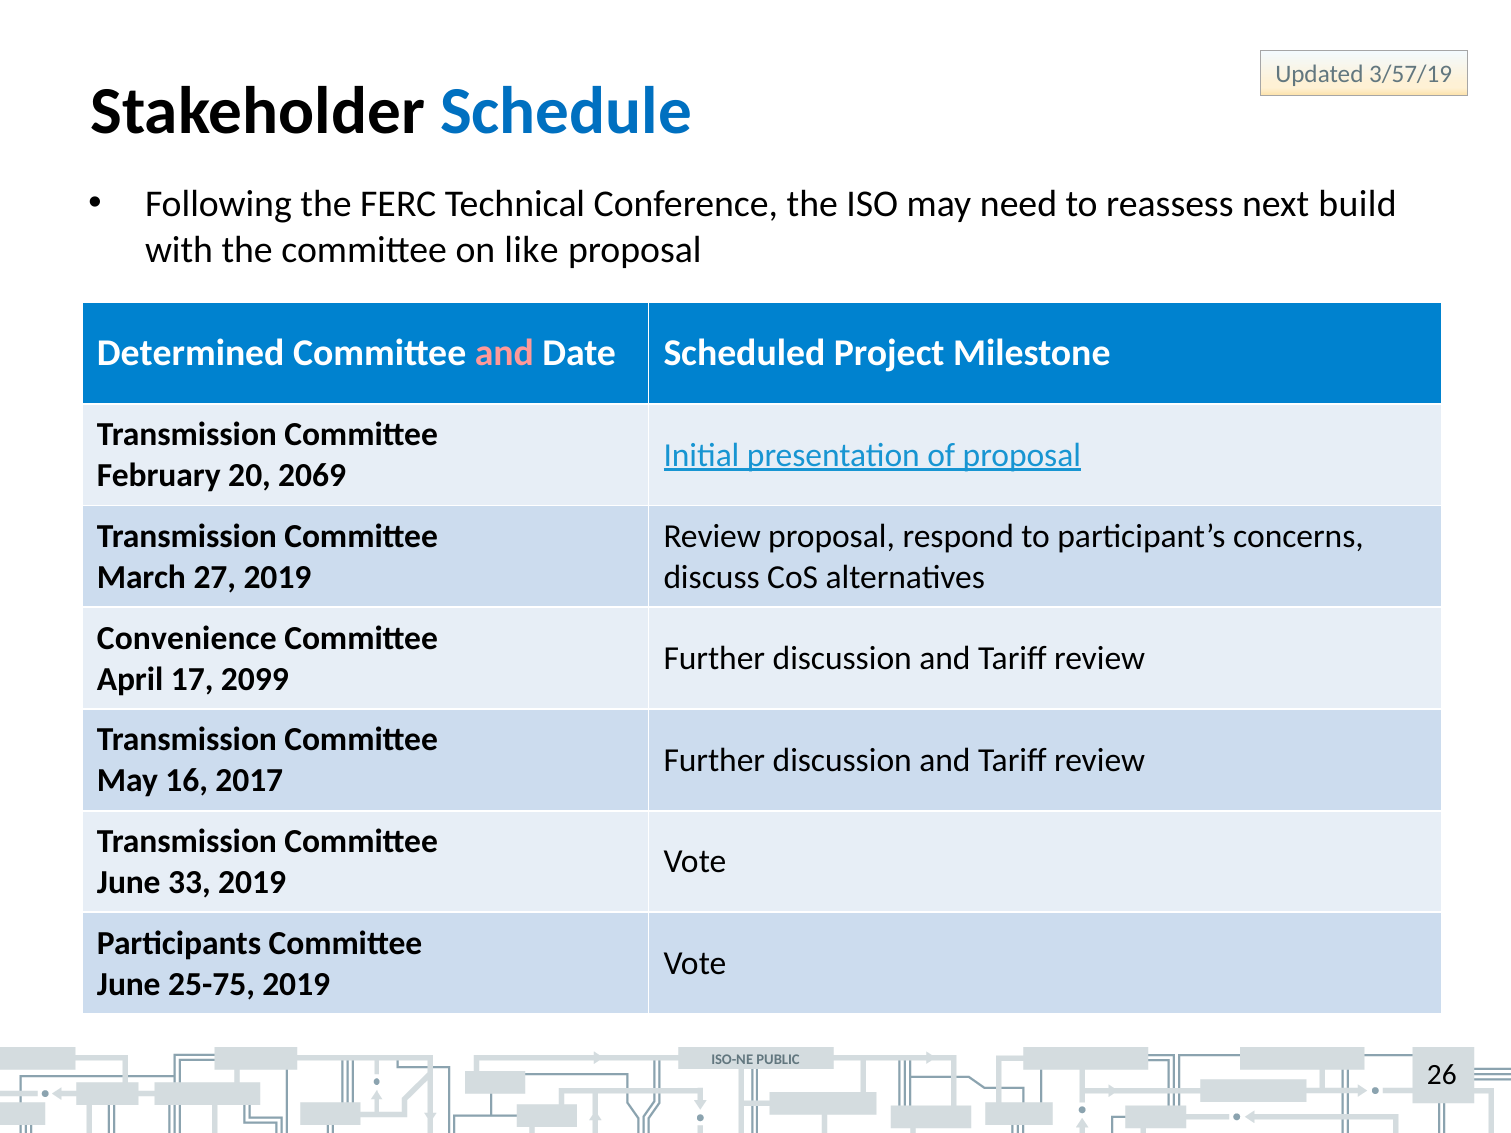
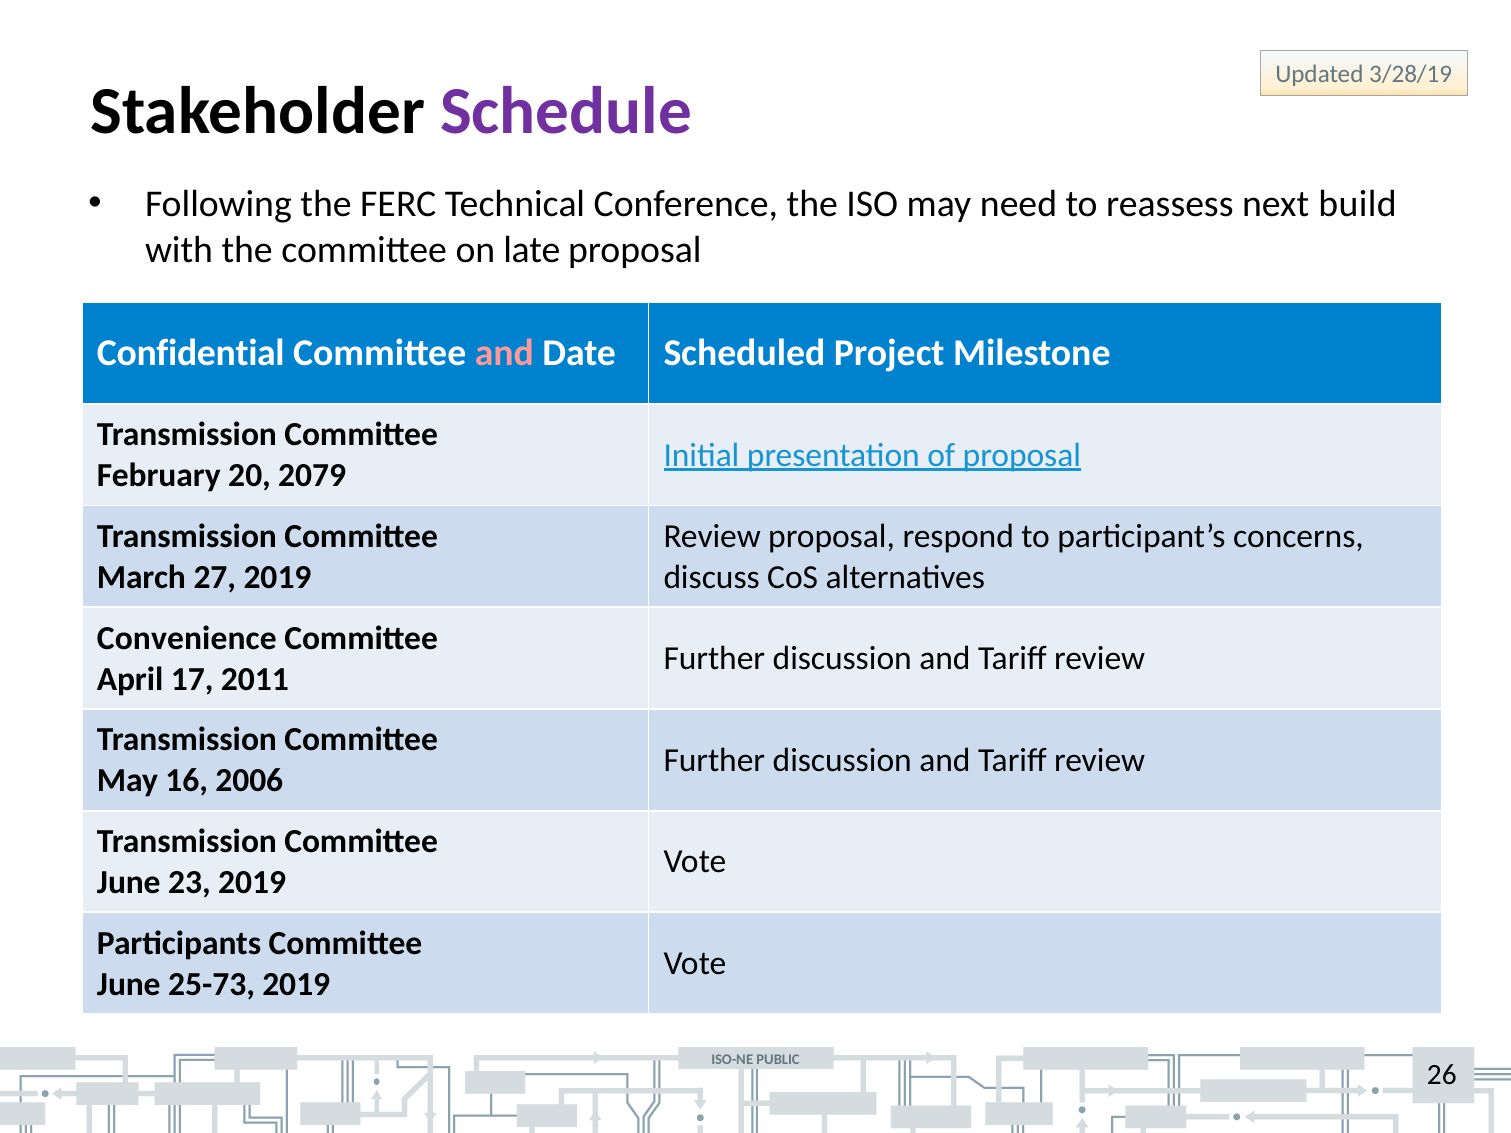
3/57/19: 3/57/19 -> 3/28/19
Schedule colour: blue -> purple
like: like -> late
Determined: Determined -> Confidential
2069: 2069 -> 2079
2099: 2099 -> 2011
2017: 2017 -> 2006
33: 33 -> 23
25-75: 25-75 -> 25-73
